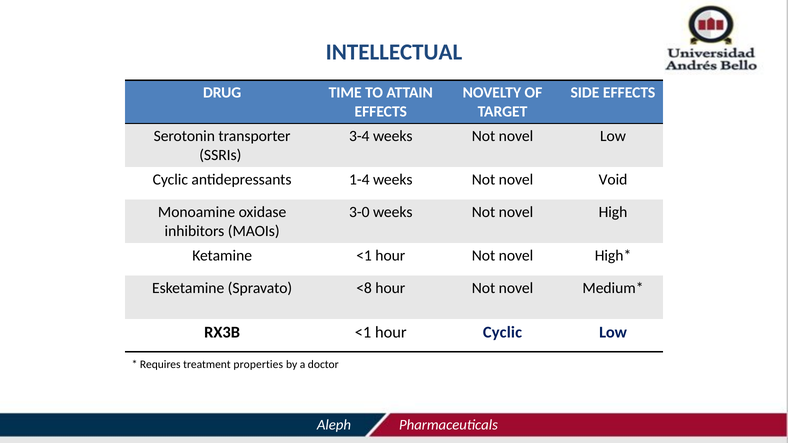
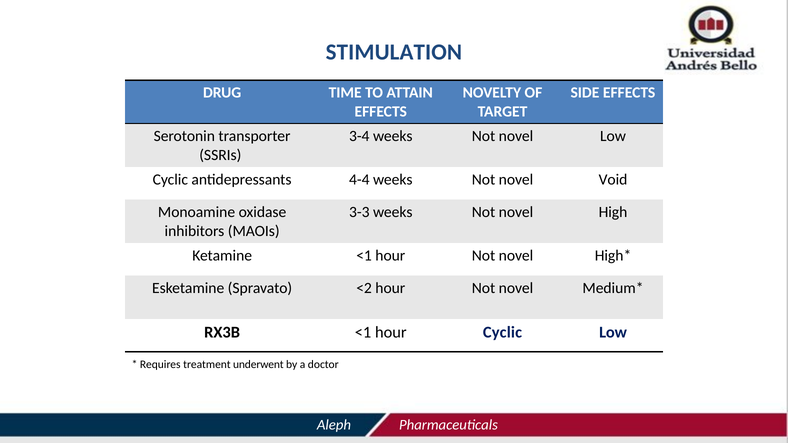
INTELLECTUAL: INTELLECTUAL -> STIMULATION
1-4: 1-4 -> 4-4
3-0: 3-0 -> 3-3
˂8: ˂8 -> ˂2
properties: properties -> underwent
